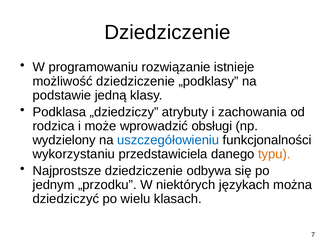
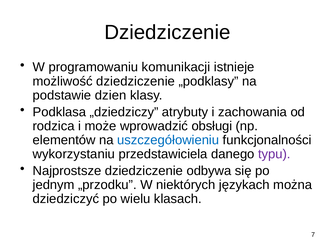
rozwiązanie: rozwiązanie -> komunikacji
jedną: jedną -> dzien
wydzielony: wydzielony -> elementów
typu colour: orange -> purple
